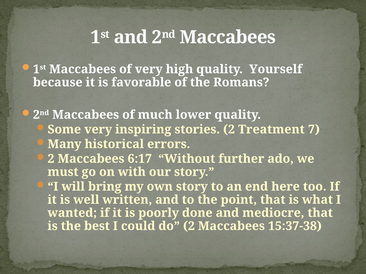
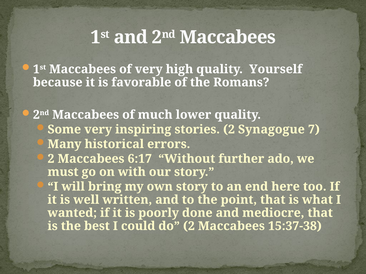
Treatment: Treatment -> Synagogue
